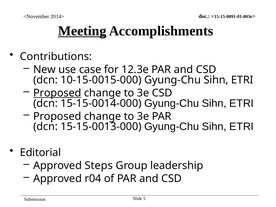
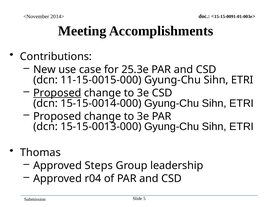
Meeting underline: present -> none
12.3e: 12.3e -> 25.3e
10-15-0015-000: 10-15-0015-000 -> 11-15-0015-000
Editorial: Editorial -> Thomas
